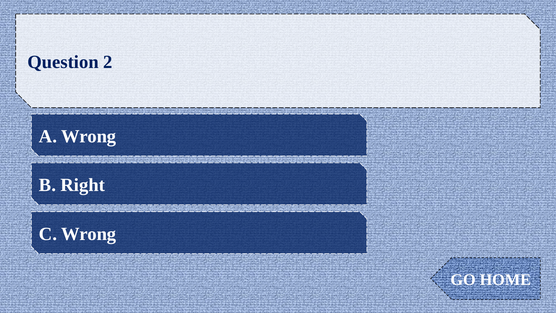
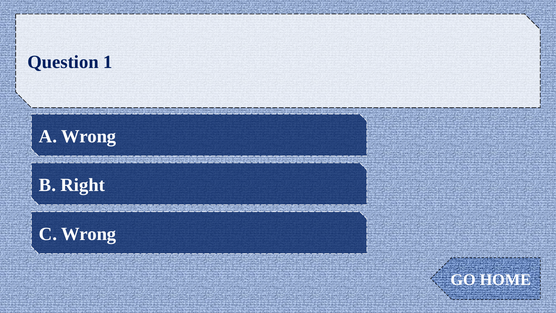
2: 2 -> 1
